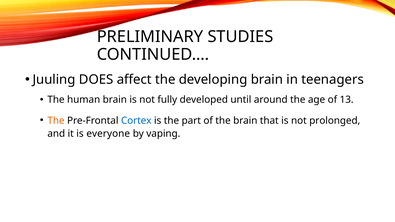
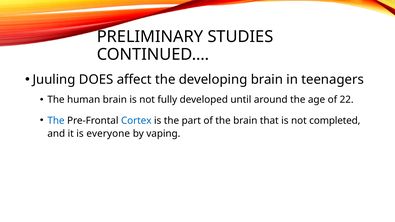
13: 13 -> 22
The at (56, 121) colour: orange -> blue
prolonged: prolonged -> completed
